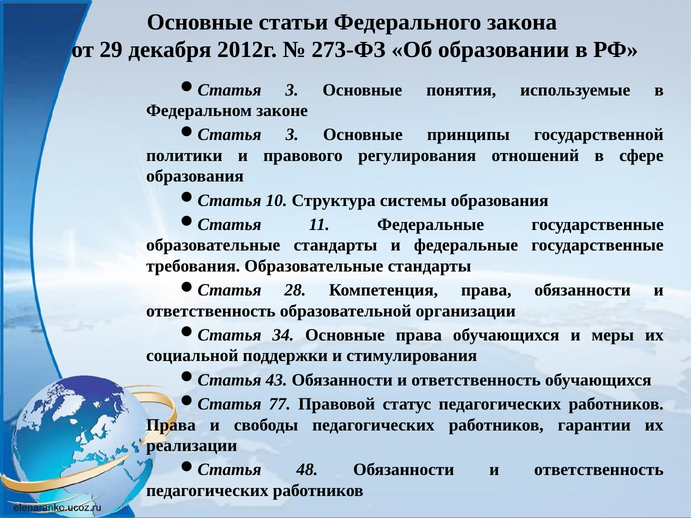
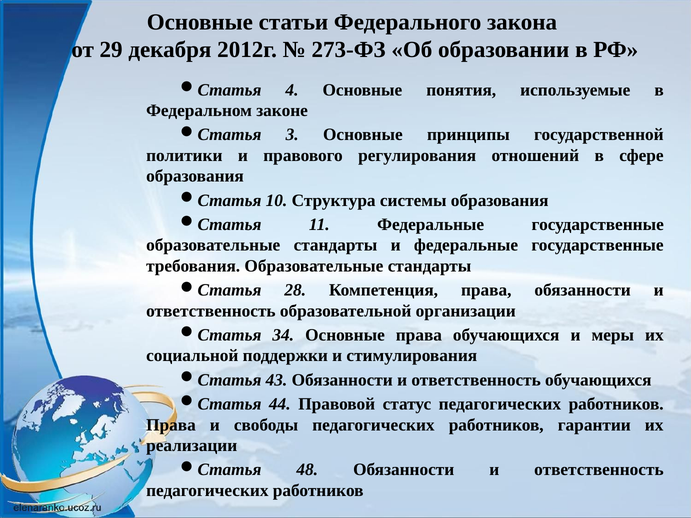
3 at (292, 90): 3 -> 4
77: 77 -> 44
